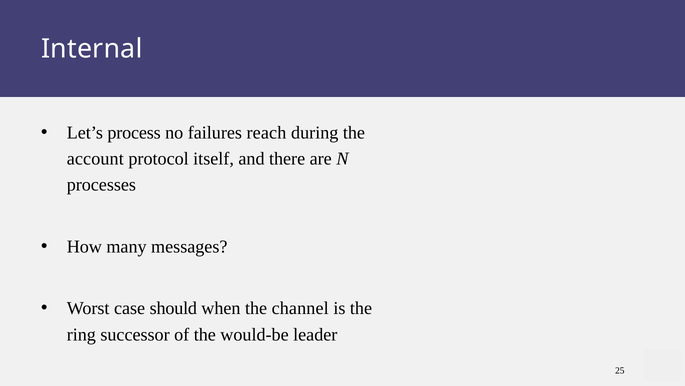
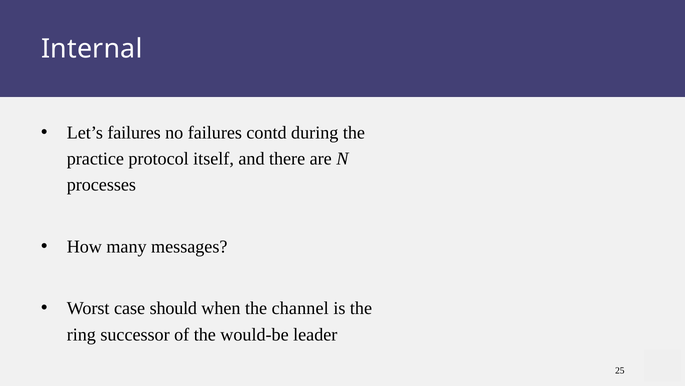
Let’s process: process -> failures
reach: reach -> contd
account: account -> practice
